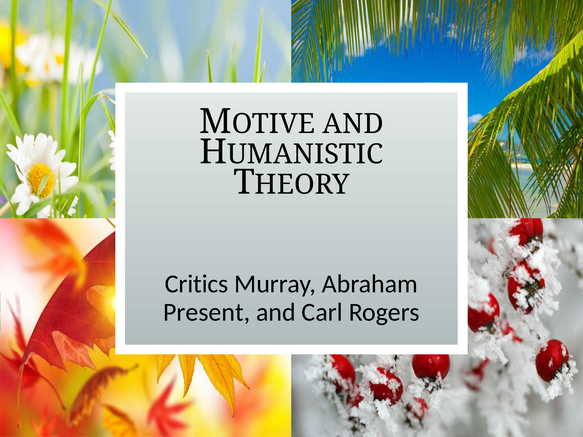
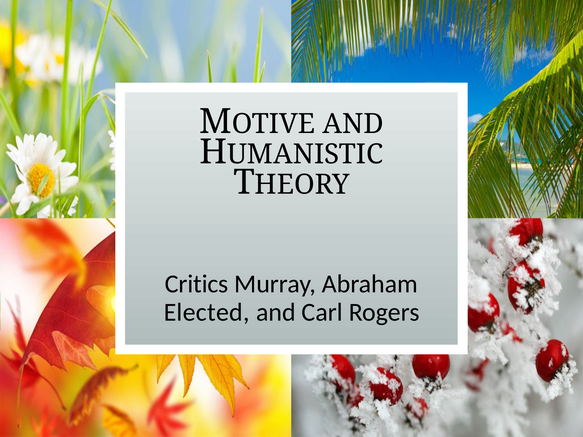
Present: Present -> Elected
